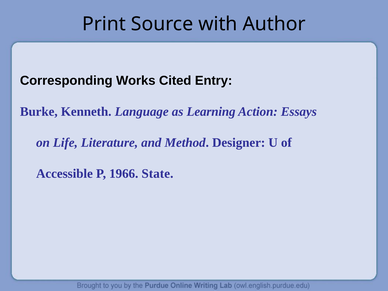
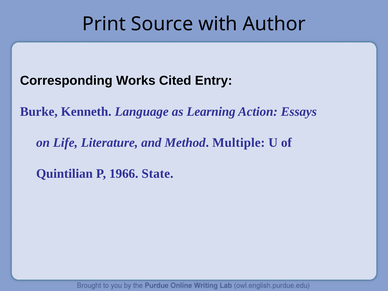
Designer: Designer -> Multiple
Accessible: Accessible -> Quintilian
